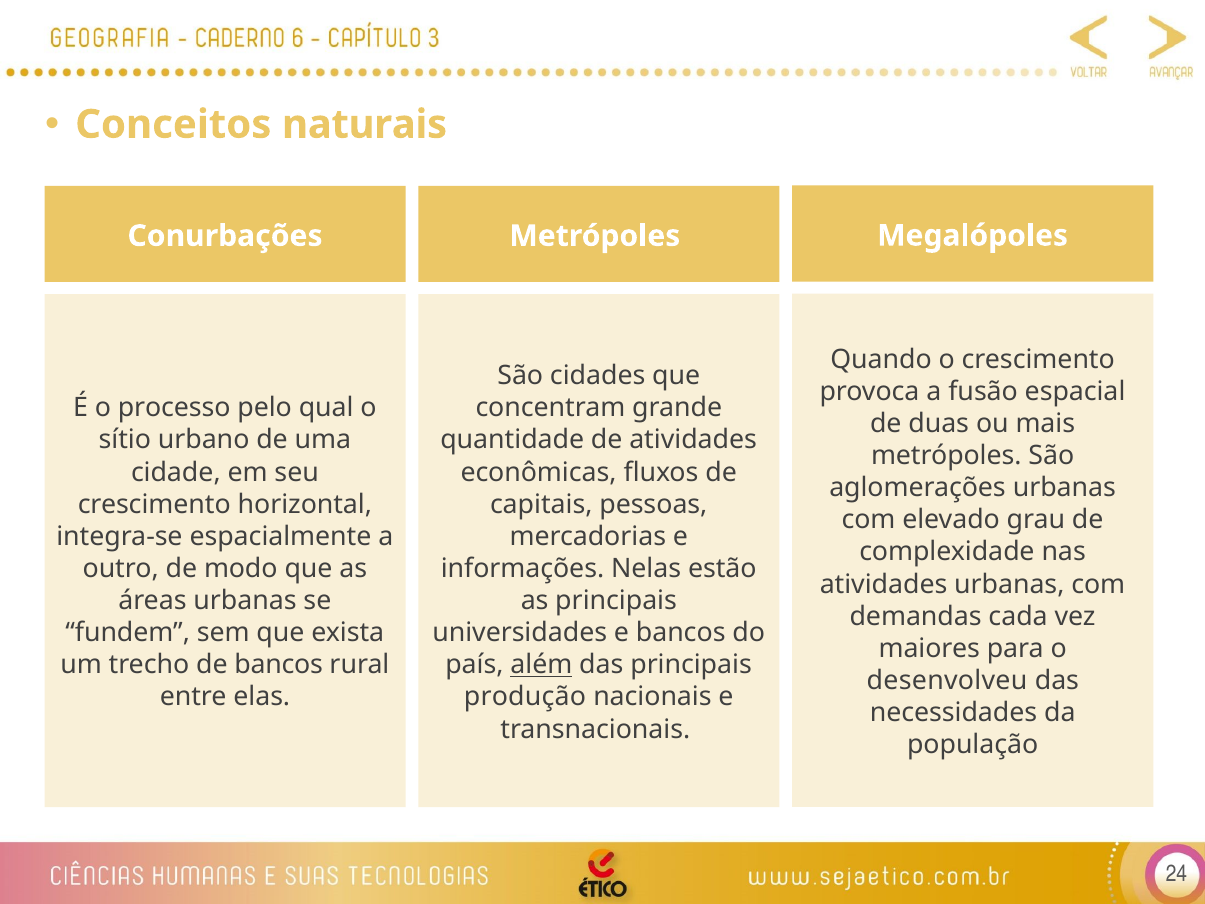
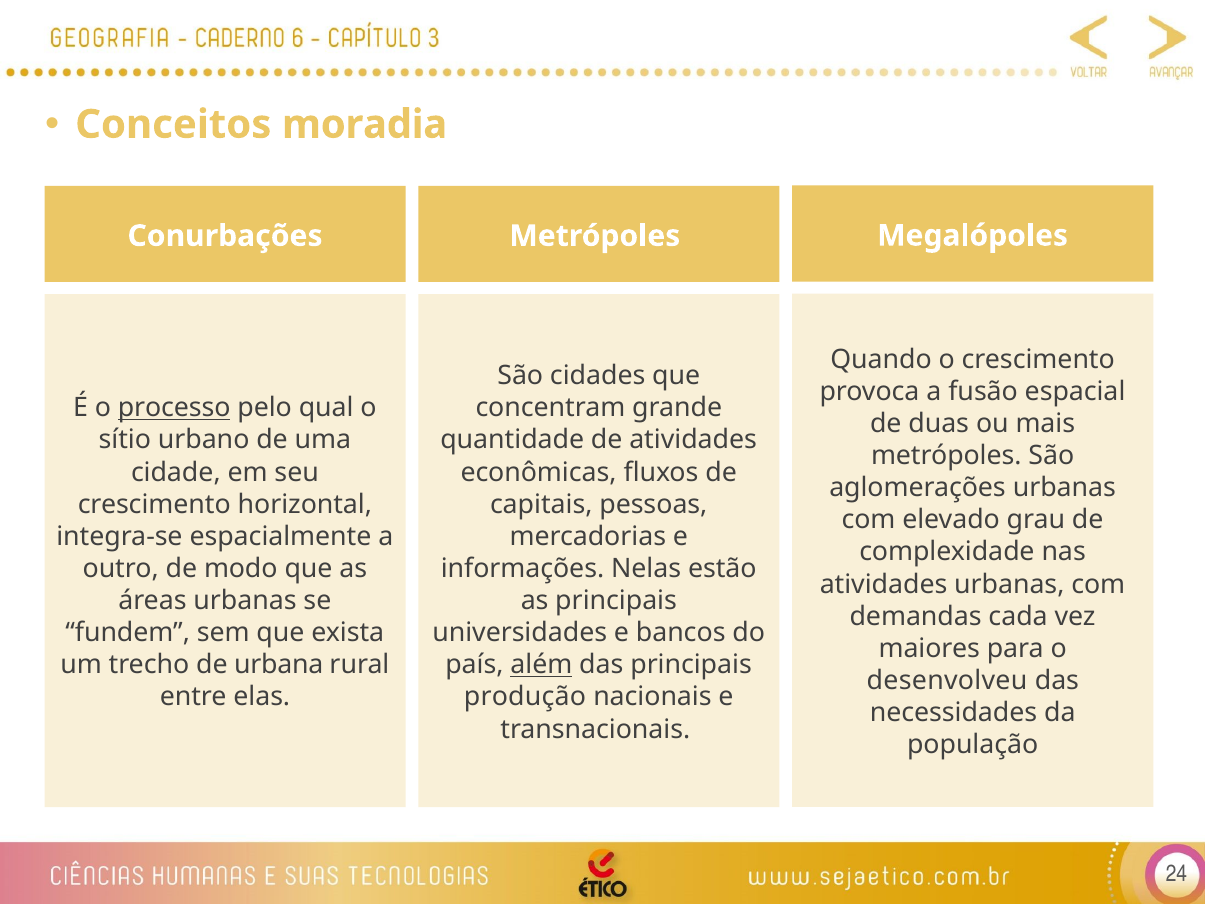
naturais: naturais -> moradia
processo underline: none -> present
de bancos: bancos -> urbana
